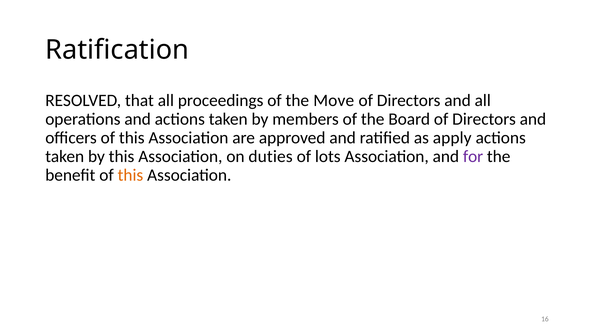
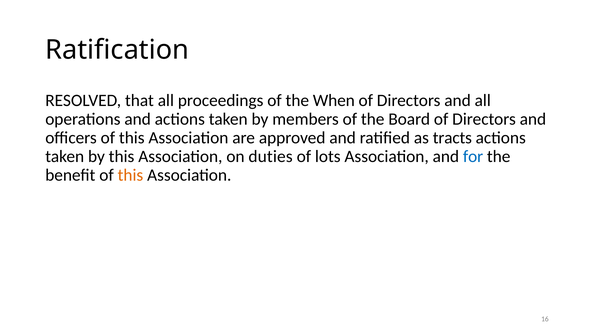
Move: Move -> When
apply: apply -> tracts
for colour: purple -> blue
